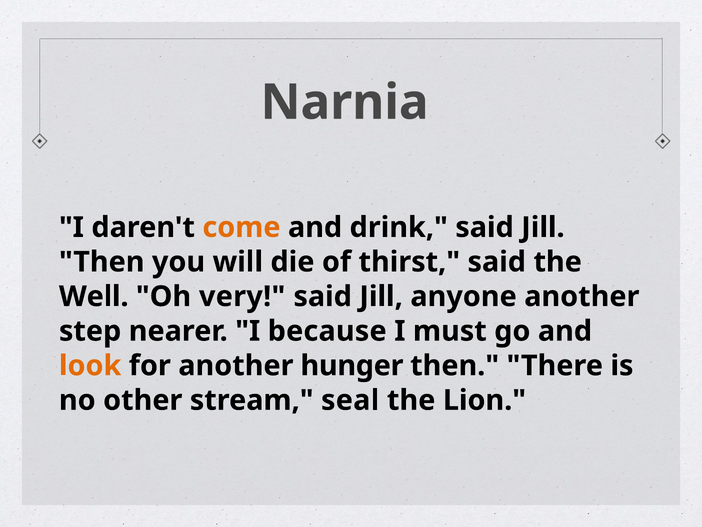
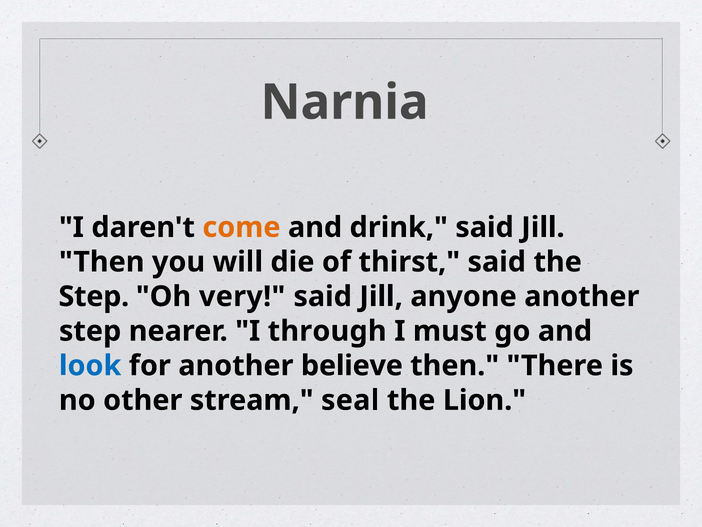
Well at (94, 296): Well -> Step
because: because -> through
look colour: orange -> blue
hunger: hunger -> believe
